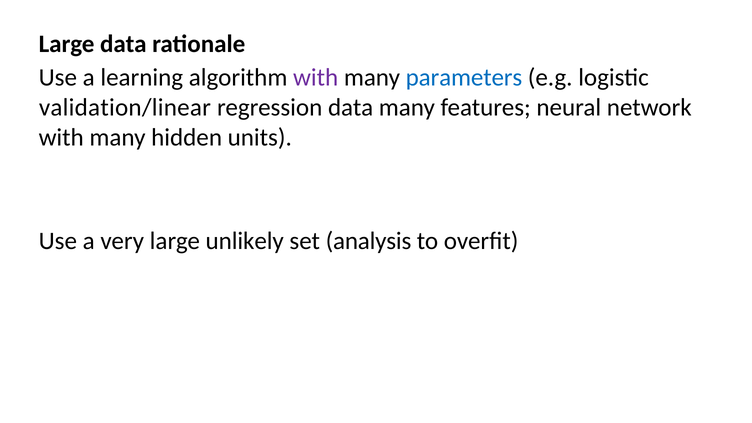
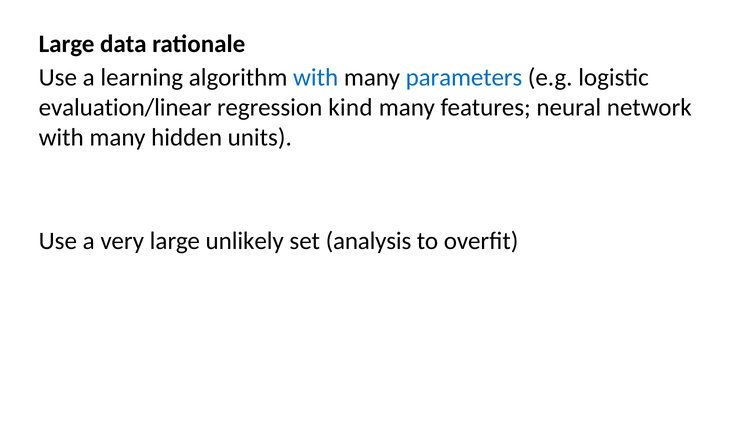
with at (316, 77) colour: purple -> blue
validation/linear: validation/linear -> evaluation/linear
regression data: data -> kind
